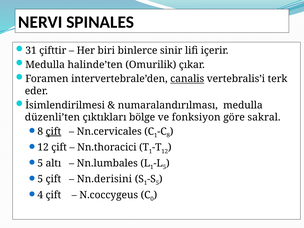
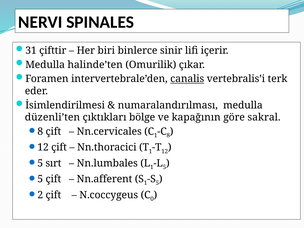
fonksiyon: fonksiyon -> kapağının
çift at (53, 132) underline: present -> none
altı: altı -> sırt
Nn.derisini: Nn.derisini -> Nn.afferent
4: 4 -> 2
